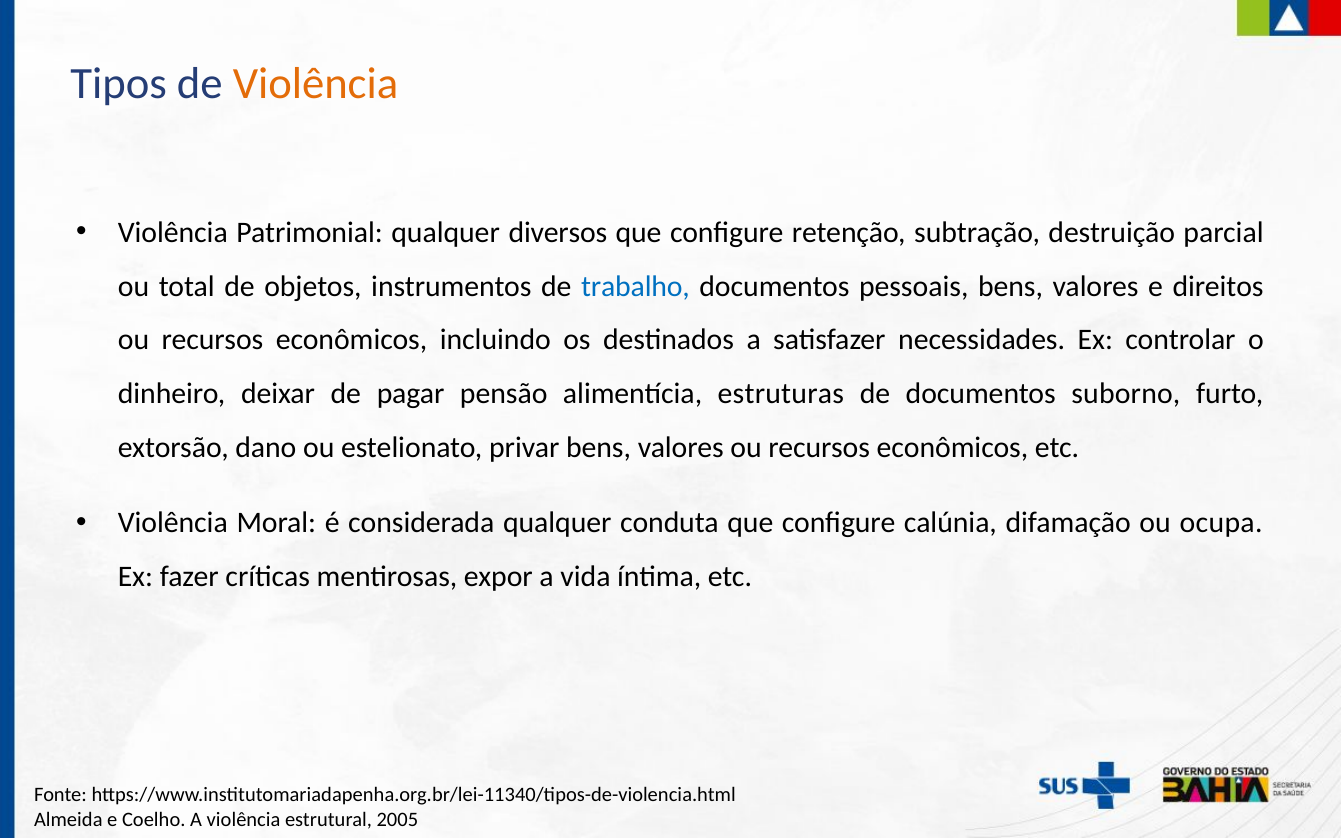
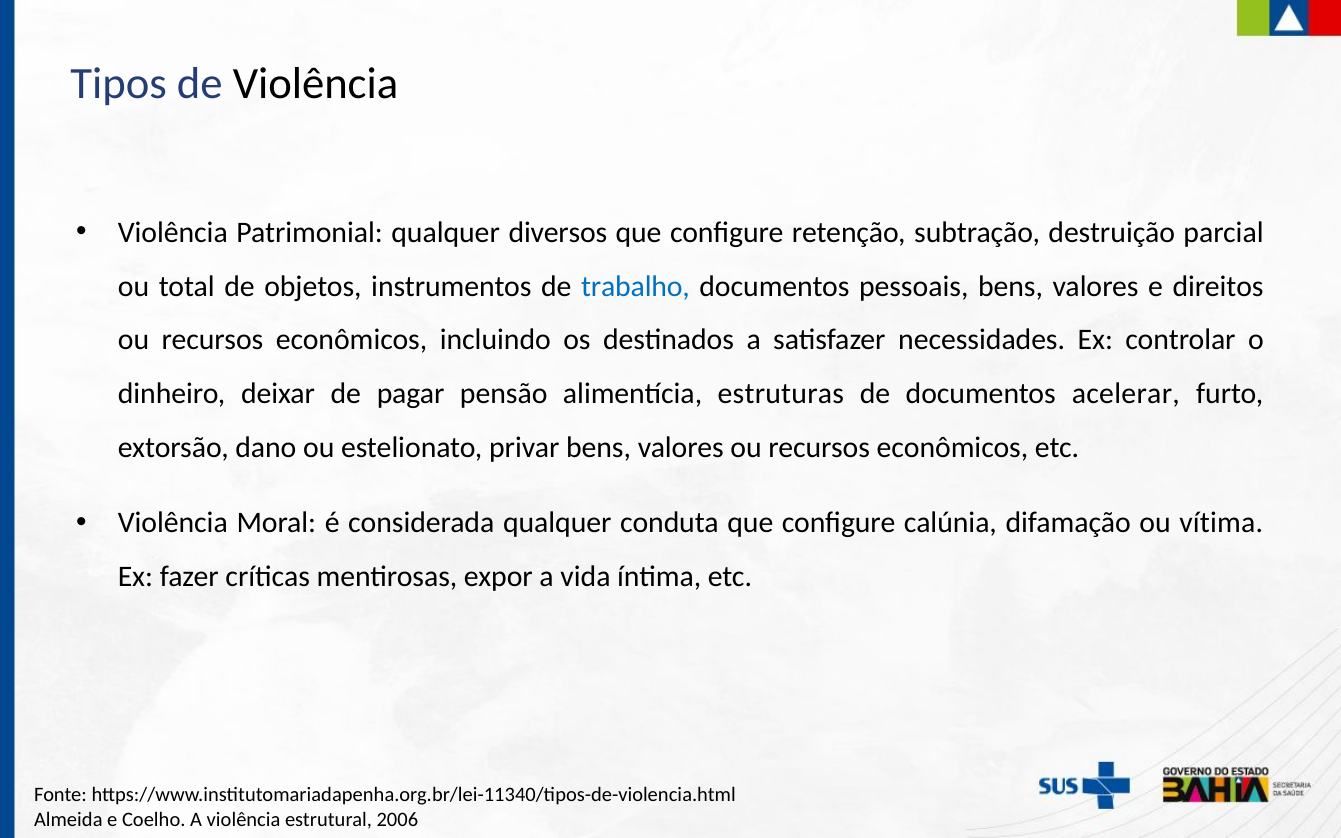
Violência at (315, 84) colour: orange -> black
suborno: suborno -> acelerar
ocupa: ocupa -> vítima
2005: 2005 -> 2006
